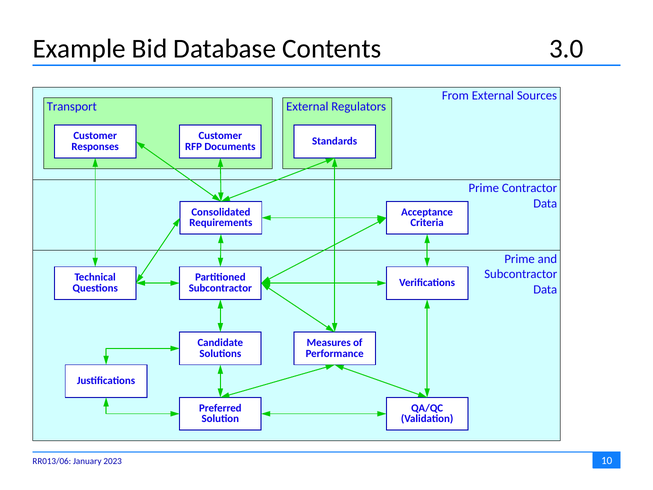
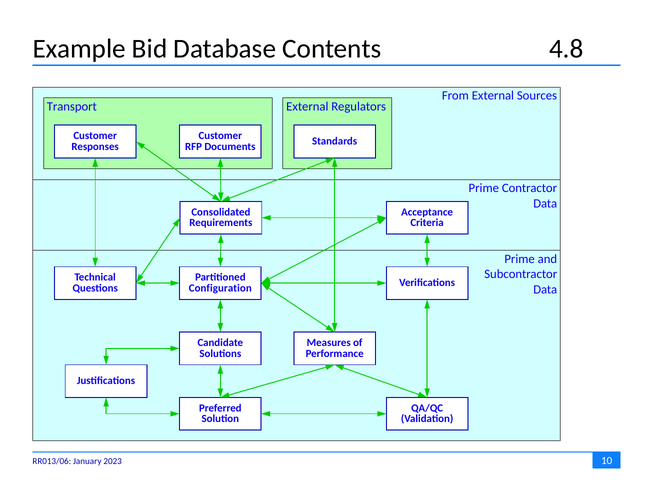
3.0: 3.0 -> 4.8
Subcontractor at (220, 288): Subcontractor -> Configuration
